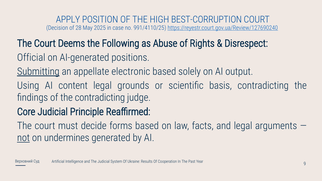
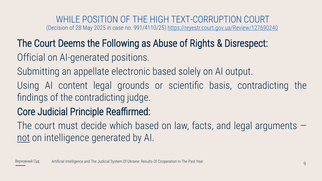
APPLY: APPLY -> WHILE
BEST-CORRUPTION: BEST-CORRUPTION -> TEXT-CORRUPTION
Submitting underline: present -> none
forms: forms -> which
on undermines: undermines -> intelligence
